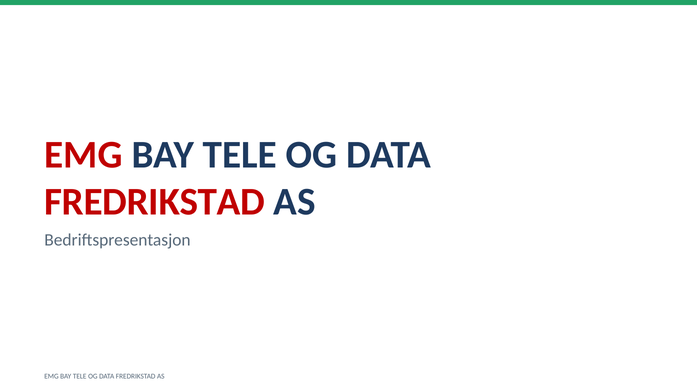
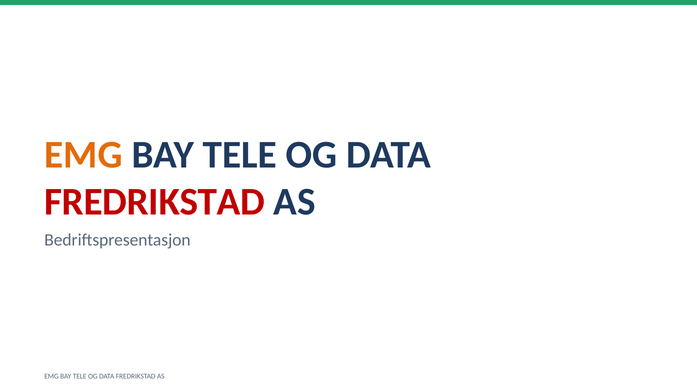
EMG at (84, 155) colour: red -> orange
